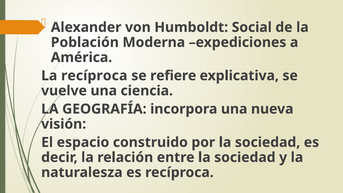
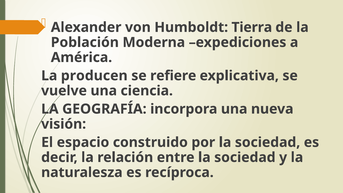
Social: Social -> Tierra
La recíproca: recíproca -> producen
